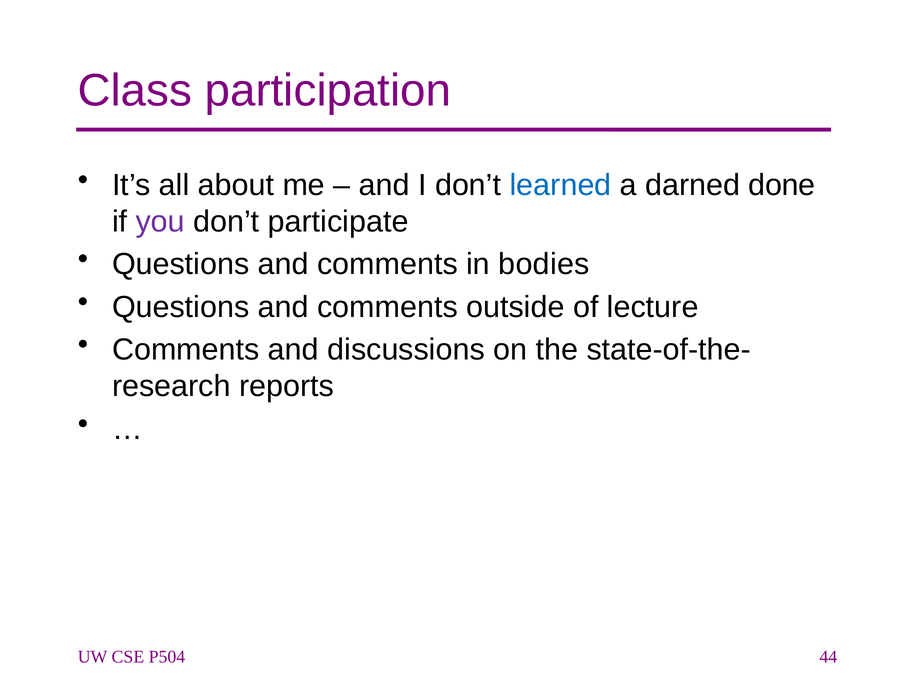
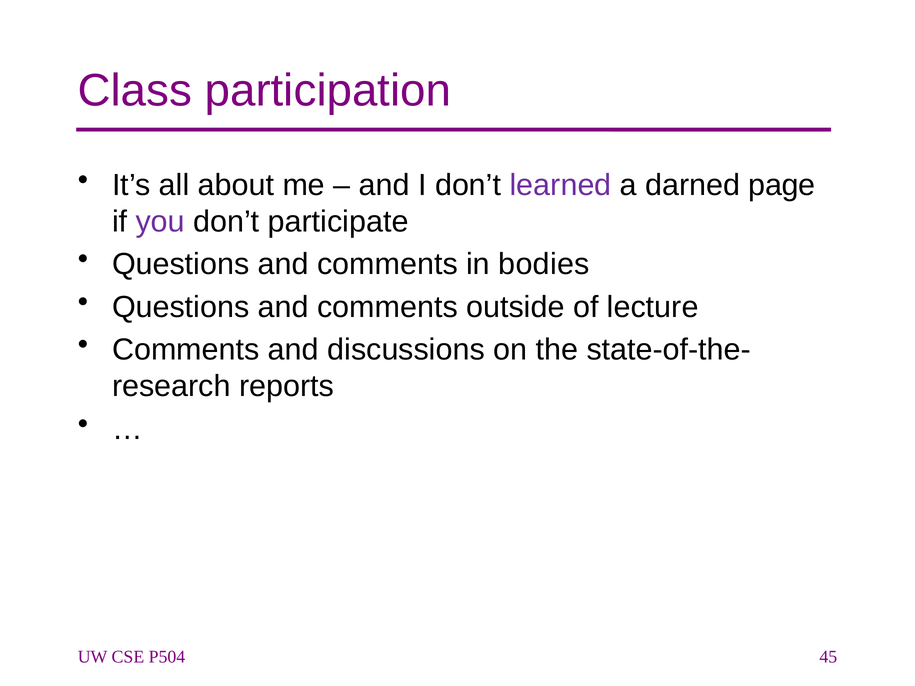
learned colour: blue -> purple
done: done -> page
44: 44 -> 45
